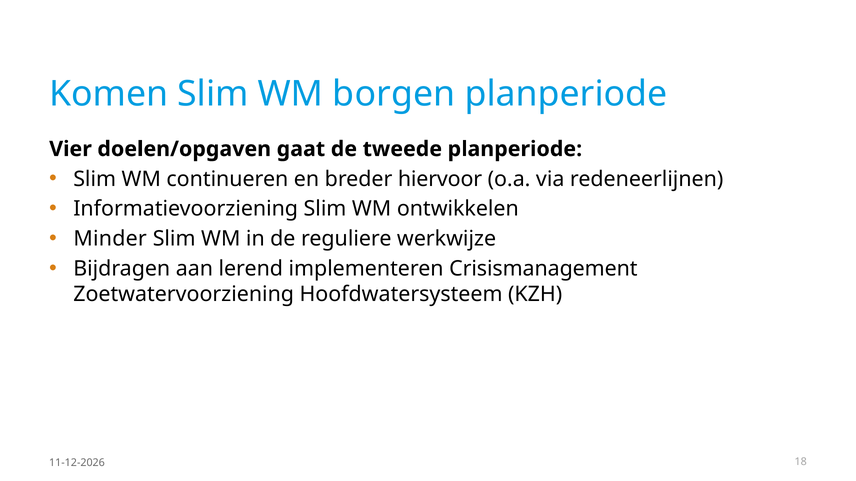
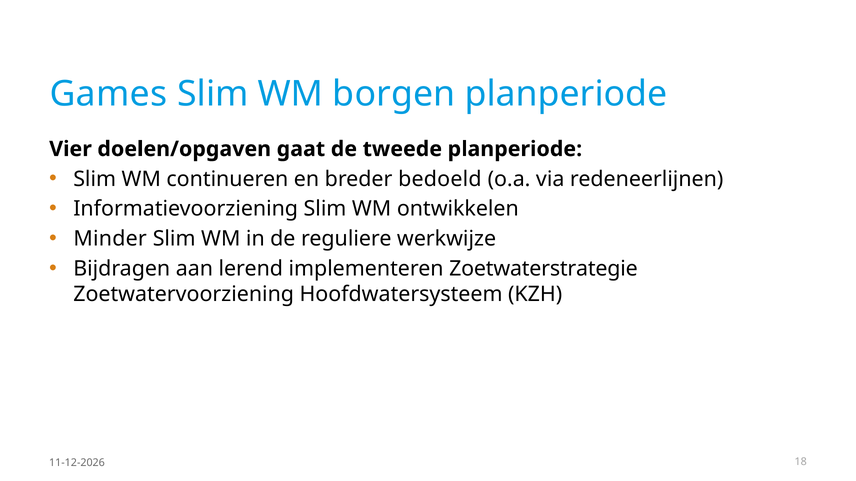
Komen: Komen -> Games
hiervoor: hiervoor -> bedoeld
Crisismanagement: Crisismanagement -> Zoetwaterstrategie
